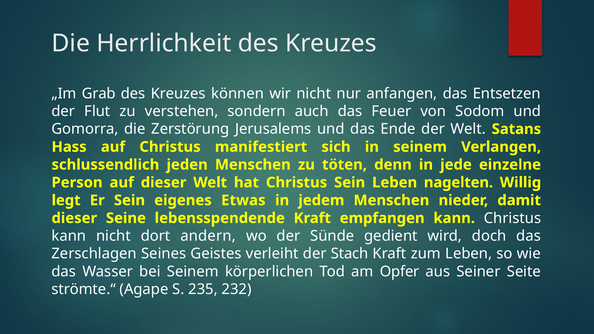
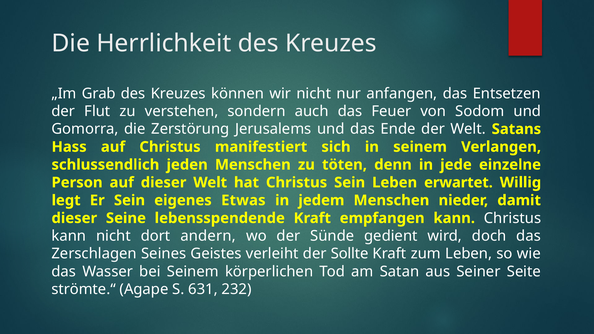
nagelten: nagelten -> erwartet
Stach: Stach -> Sollte
Opfer: Opfer -> Satan
235: 235 -> 631
